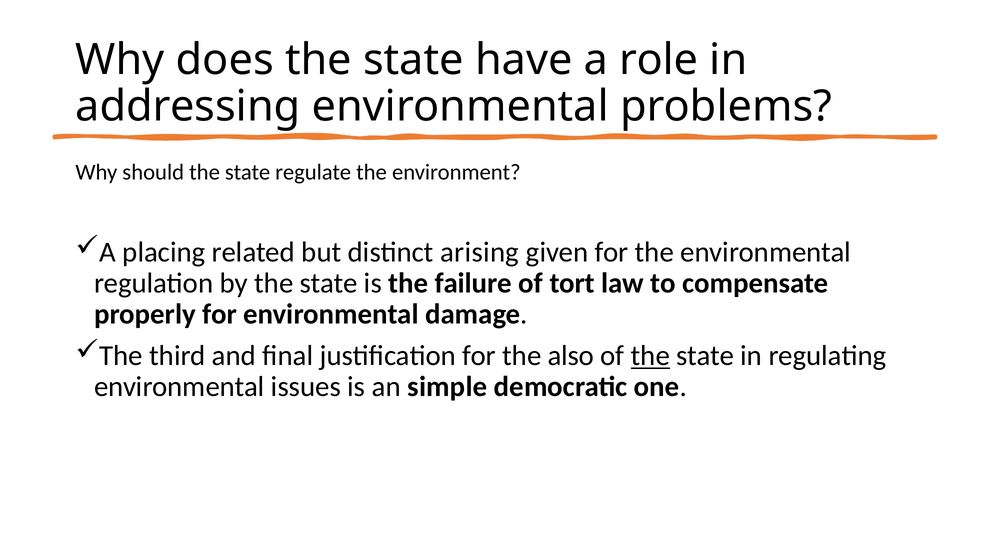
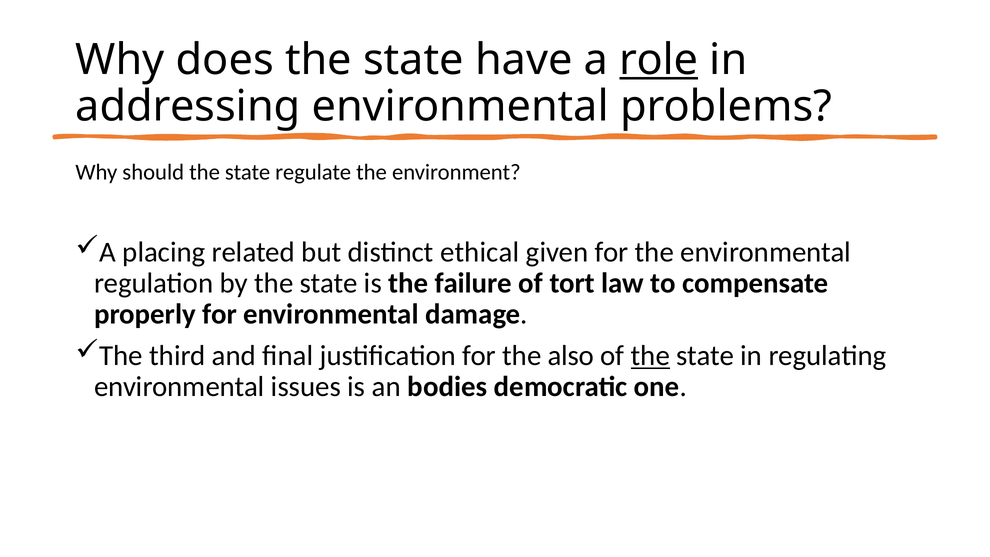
role underline: none -> present
arising: arising -> ethical
simple: simple -> bodies
